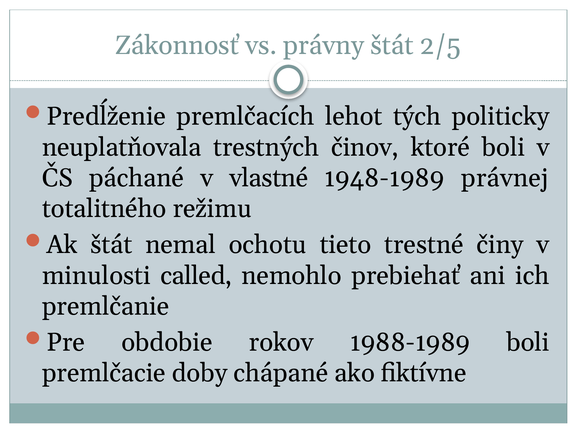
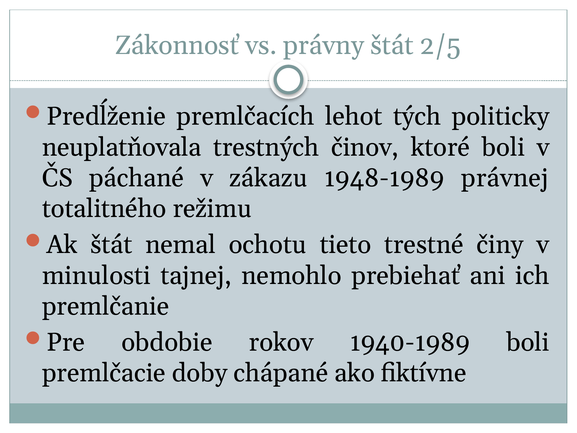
vlastné: vlastné -> zákazu
called: called -> tajnej
1988-1989: 1988-1989 -> 1940-1989
